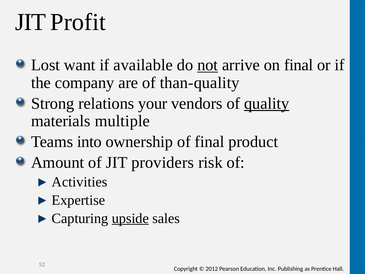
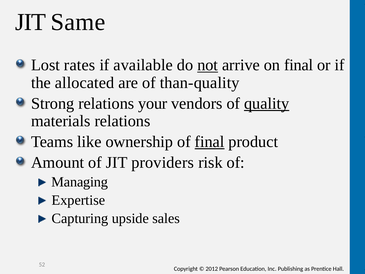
Profit: Profit -> Same
want: want -> rates
company: company -> allocated
materials multiple: multiple -> relations
into: into -> like
final at (210, 142) underline: none -> present
Activities: Activities -> Managing
upside underline: present -> none
